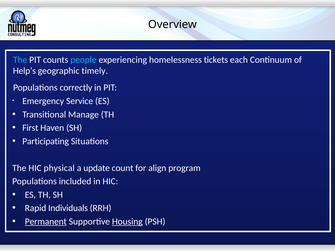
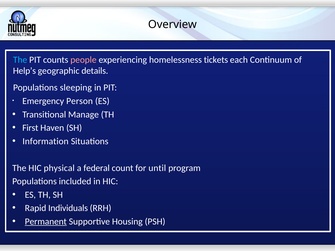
people colour: light blue -> pink
timely: timely -> details
correctly: correctly -> sleeping
Service: Service -> Person
Participating: Participating -> Information
update: update -> federal
align: align -> until
Housing underline: present -> none
